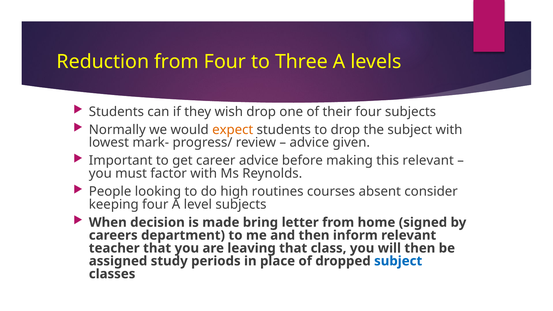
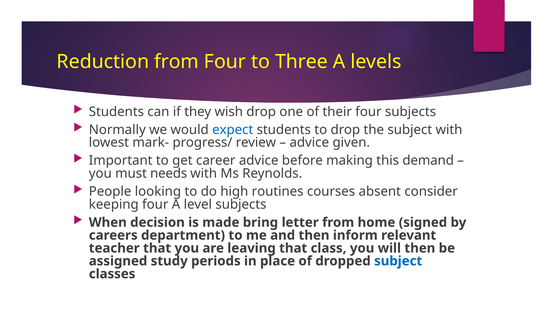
expect colour: orange -> blue
this relevant: relevant -> demand
factor: factor -> needs
